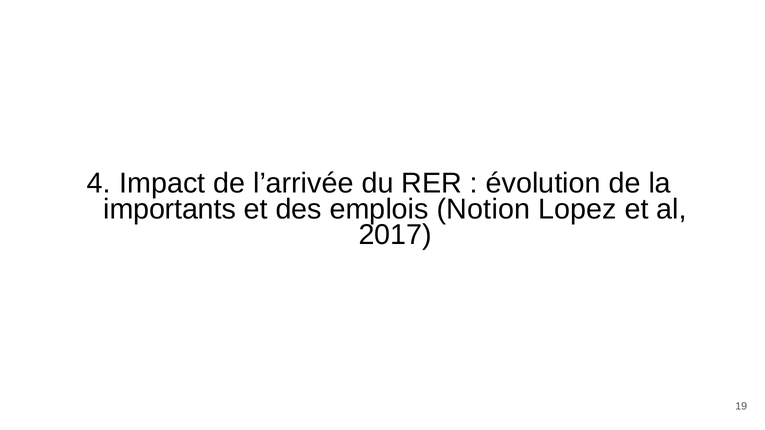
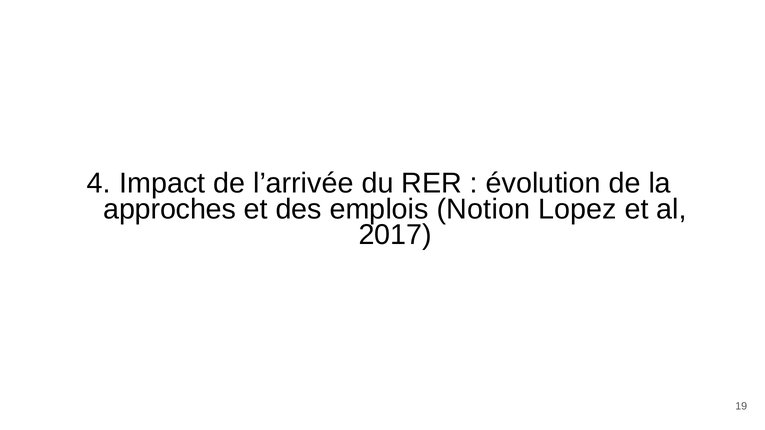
importants: importants -> approches
